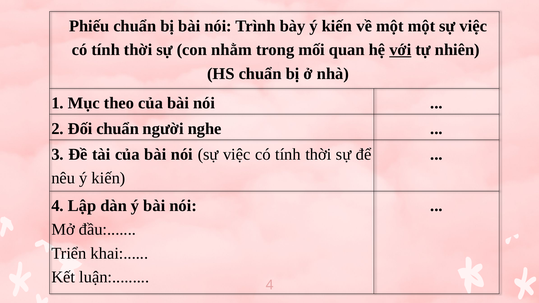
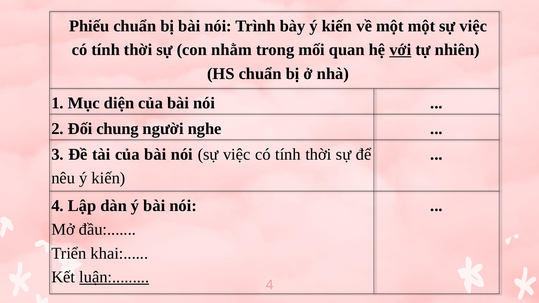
theo: theo -> diện
Đối chuẩn: chuẩn -> chung
luận underline: none -> present
